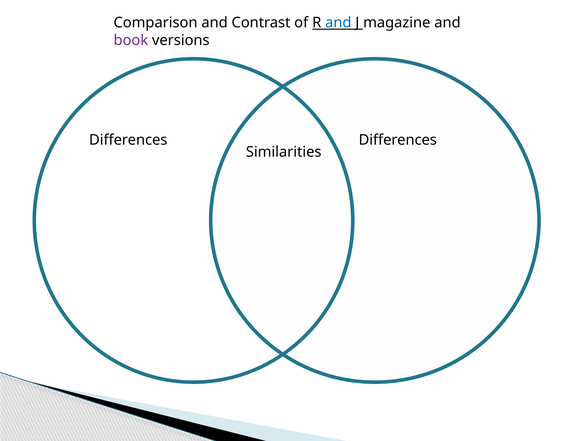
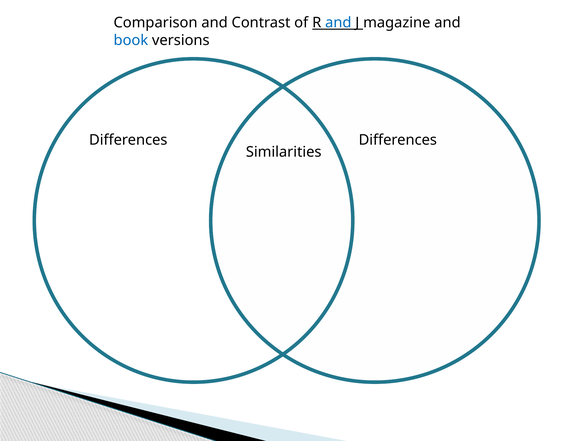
book colour: purple -> blue
